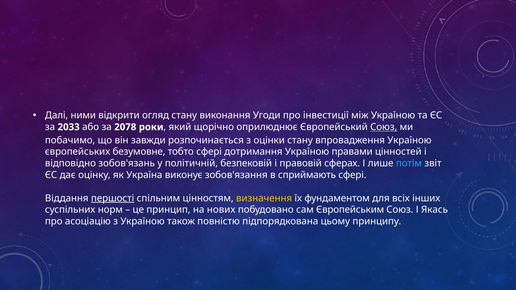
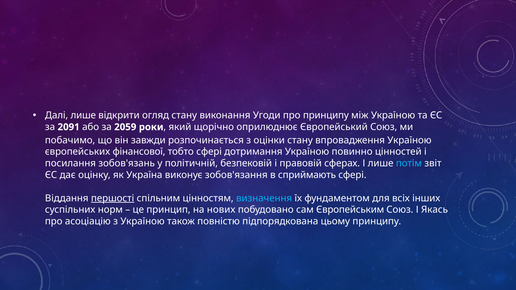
Далі ними: ними -> лише
про інвестиції: інвестиції -> принципу
2033: 2033 -> 2091
2078: 2078 -> 2059
Союз at (384, 127) underline: present -> none
безумовне: безумовне -> фінансової
правами: правами -> повинно
відповідно: відповідно -> посилання
визначення colour: yellow -> light blue
